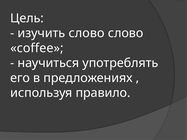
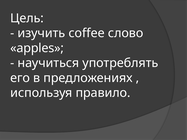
изучить слово: слово -> coffee
coffee: coffee -> apples
